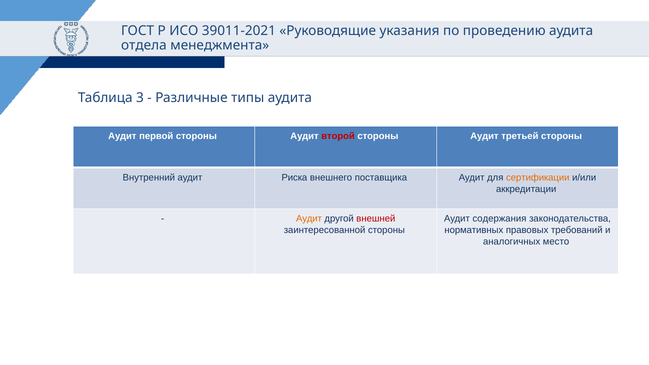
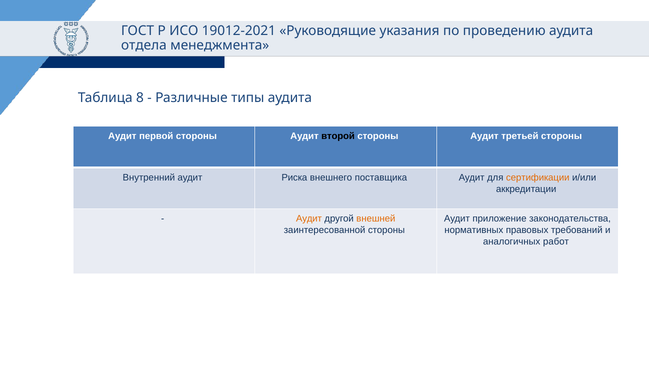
39011-2021: 39011-2021 -> 19012-2021
3: 3 -> 8
второй colour: red -> black
внешней colour: red -> orange
содержания: содержания -> приложение
место: место -> работ
